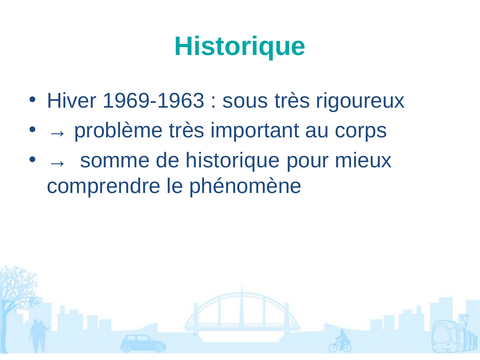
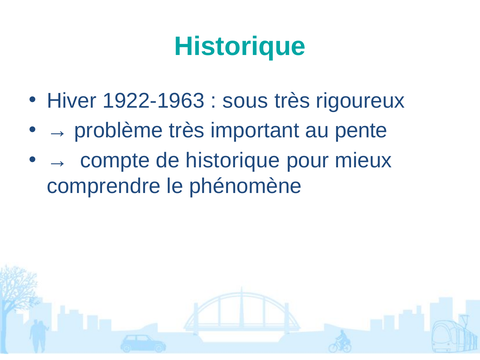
1969-1963: 1969-1963 -> 1922-1963
corps: corps -> pente
somme: somme -> compte
